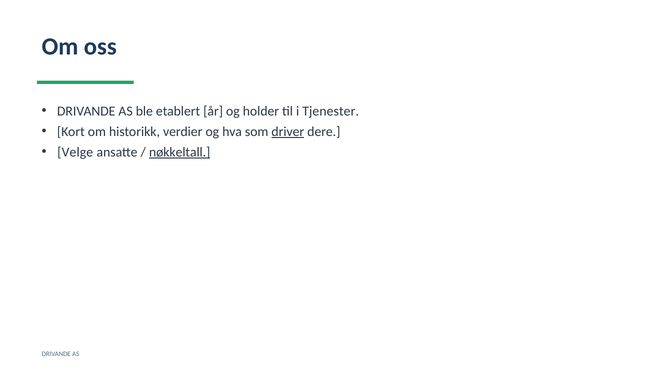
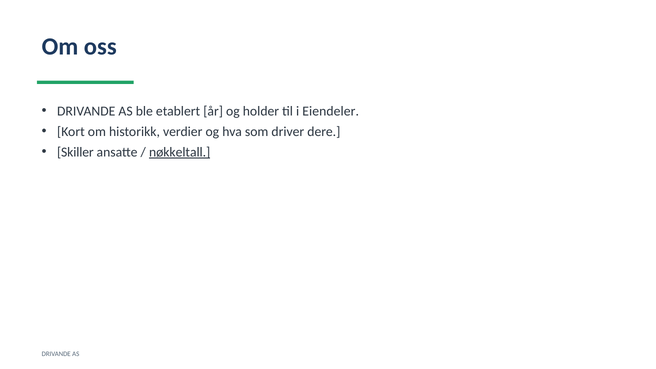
Tjenester: Tjenester -> Eiendeler
driver underline: present -> none
Velge: Velge -> Skiller
